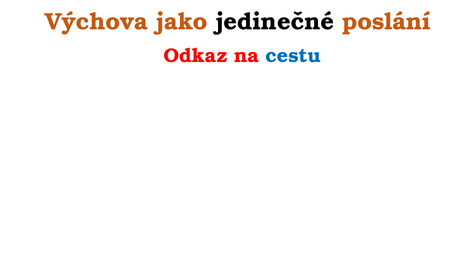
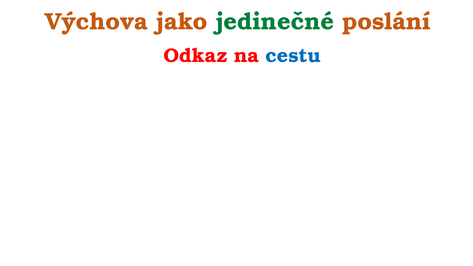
jedinečné colour: black -> green
